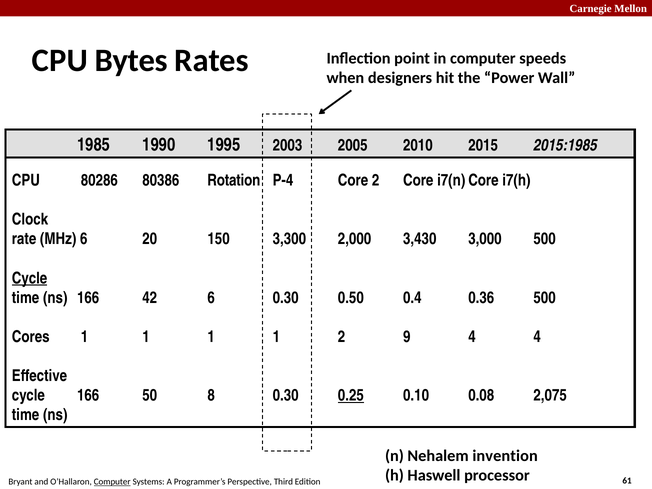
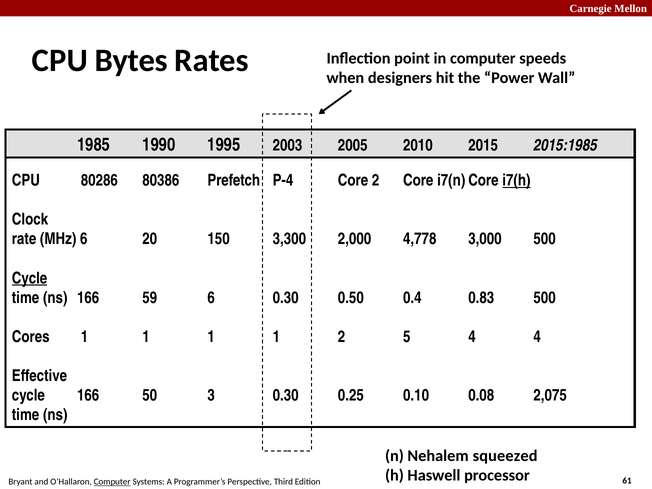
Rotation: Rotation -> Prefetch
i7(h underline: none -> present
3,430: 3,430 -> 4,778
42: 42 -> 59
0.36: 0.36 -> 0.83
9: 9 -> 5
8: 8 -> 3
0.25 underline: present -> none
invention: invention -> squeezed
